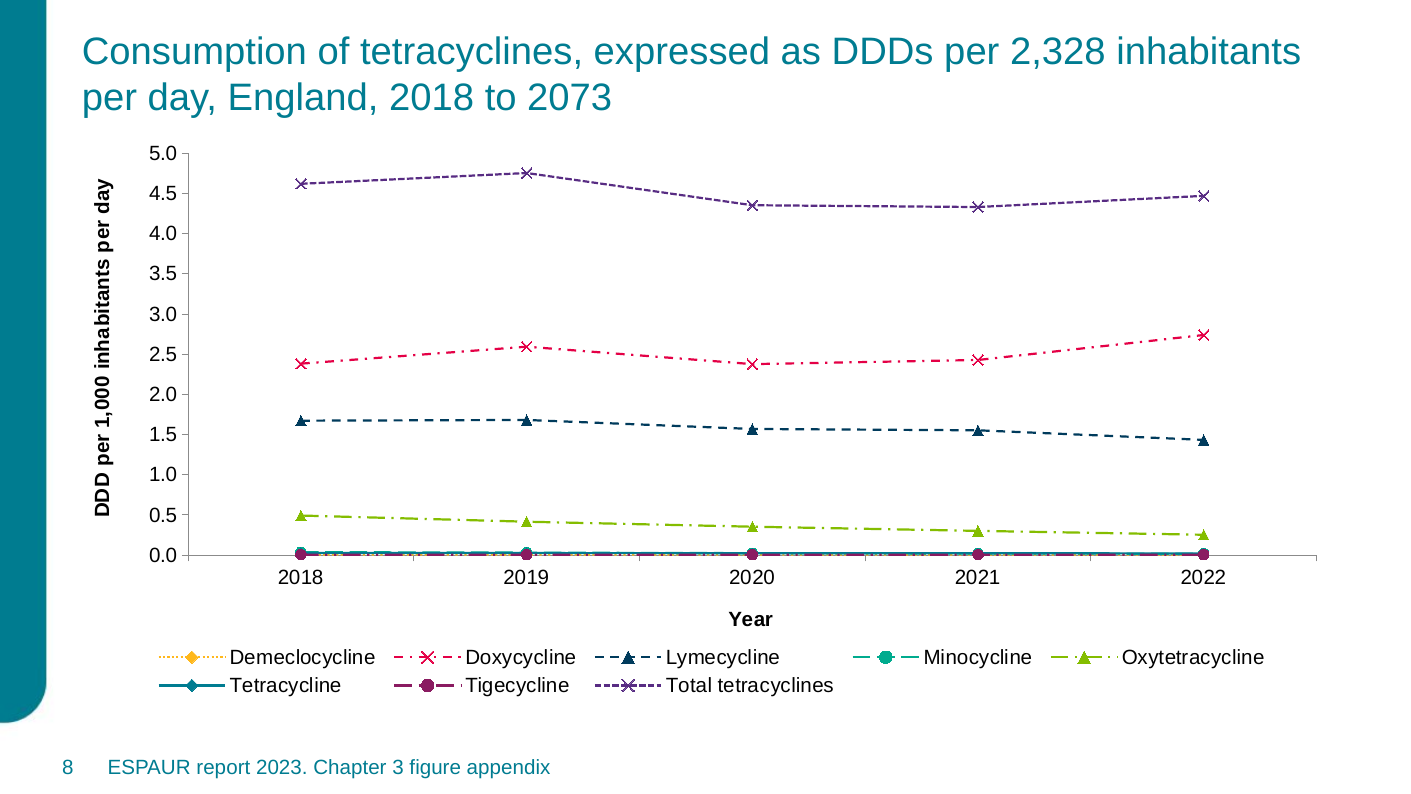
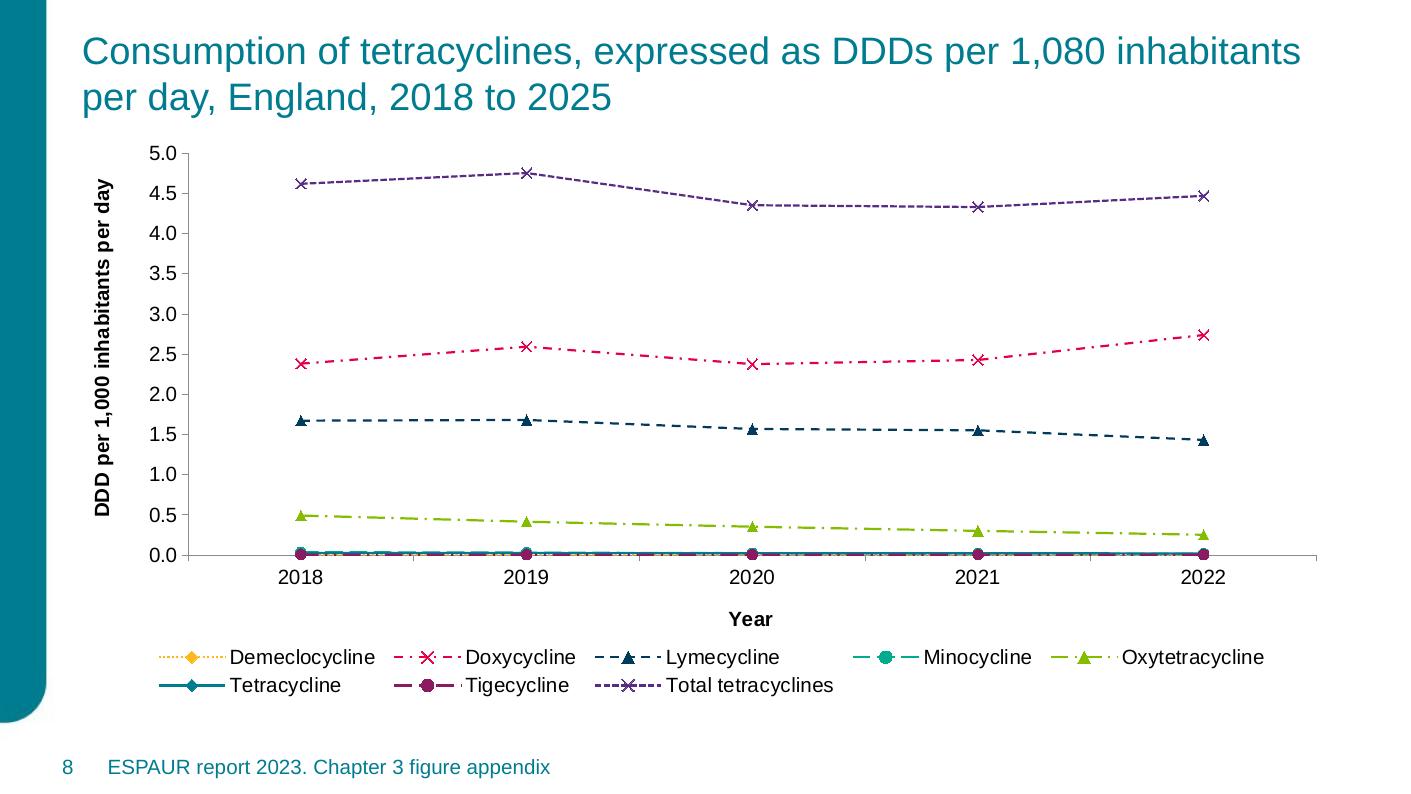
2,328: 2,328 -> 1,080
2073: 2073 -> 2025
